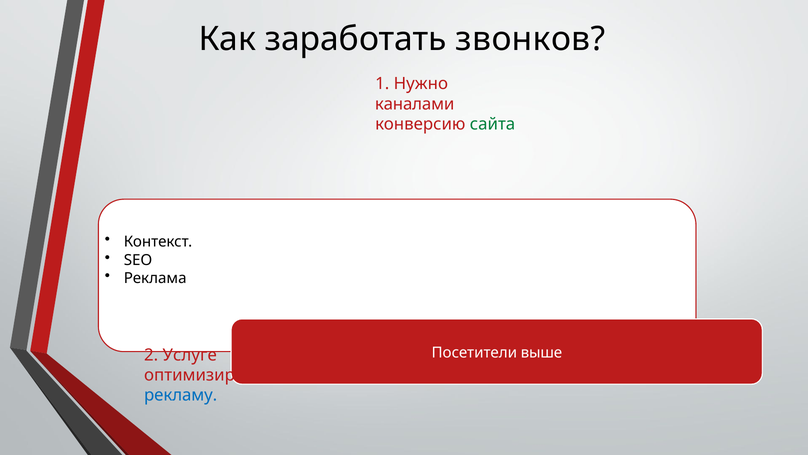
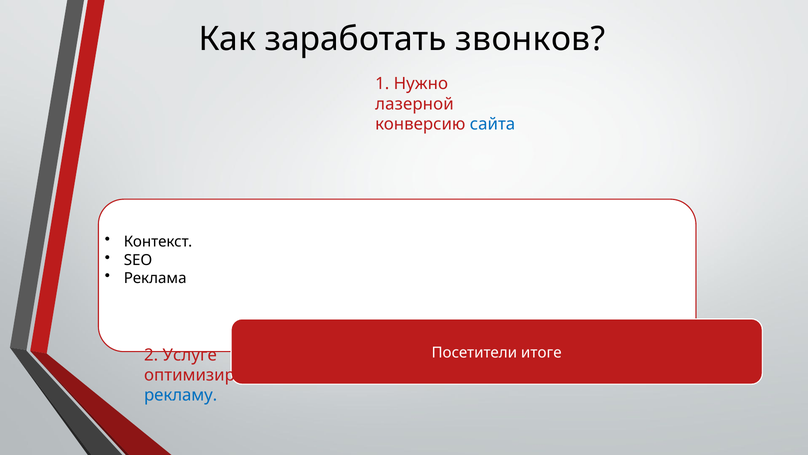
каналами: каналами -> лазерной
сайта colour: green -> blue
выше: выше -> итоге
